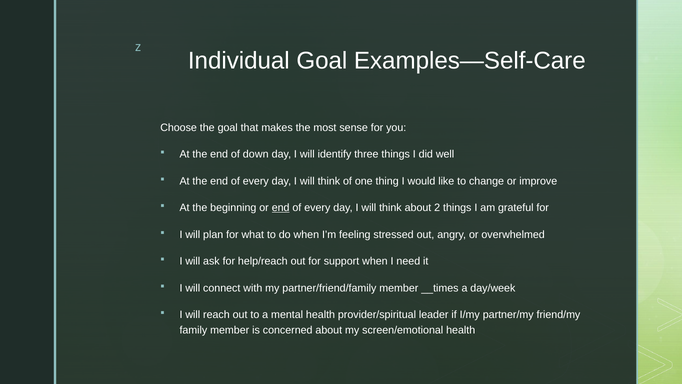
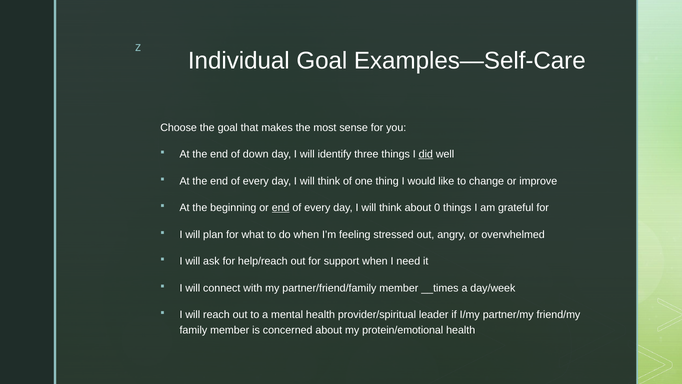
did underline: none -> present
2: 2 -> 0
screen/emotional: screen/emotional -> protein/emotional
